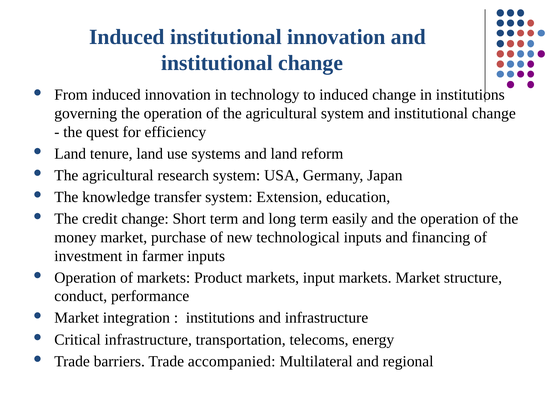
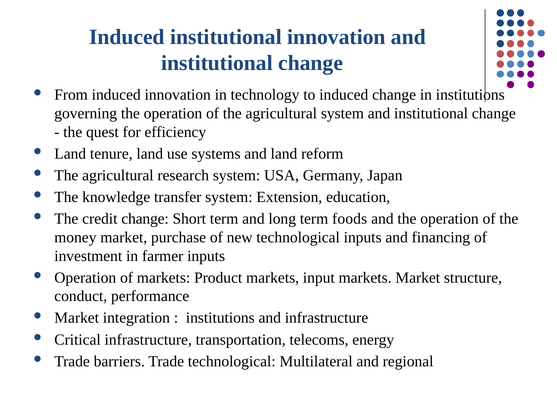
easily: easily -> foods
Trade accompanied: accompanied -> technological
